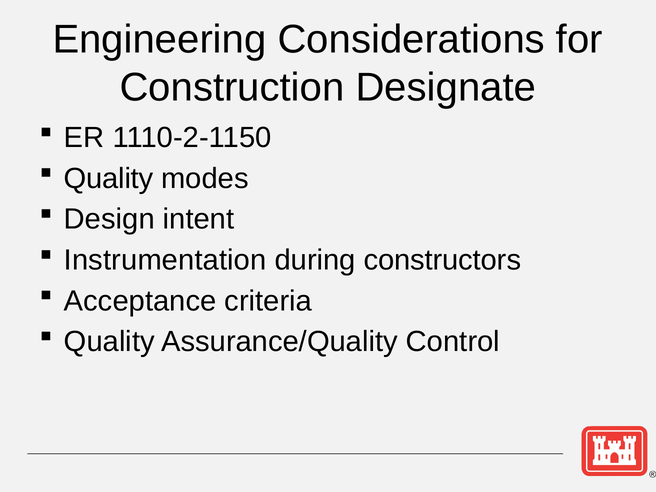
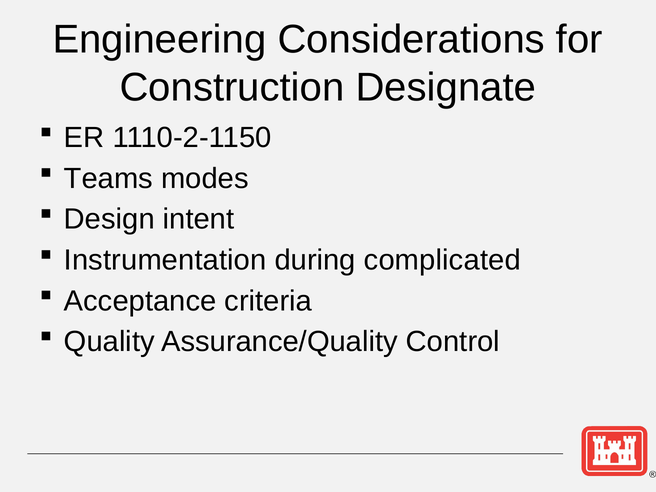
Quality at (109, 178): Quality -> Teams
constructors: constructors -> complicated
